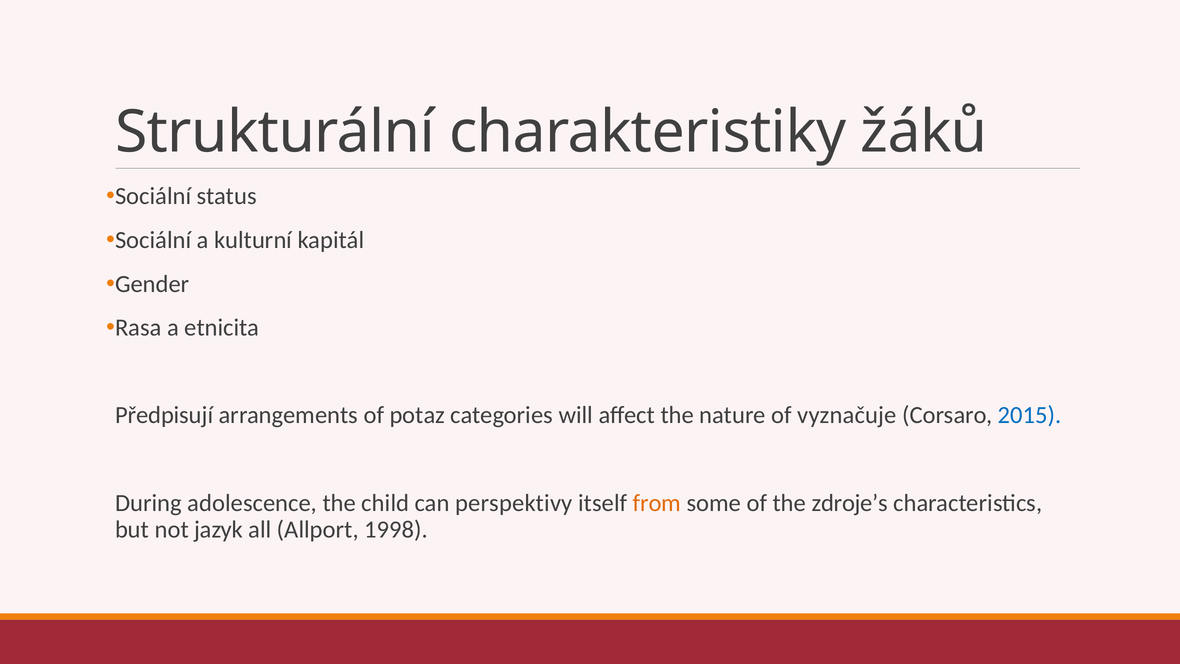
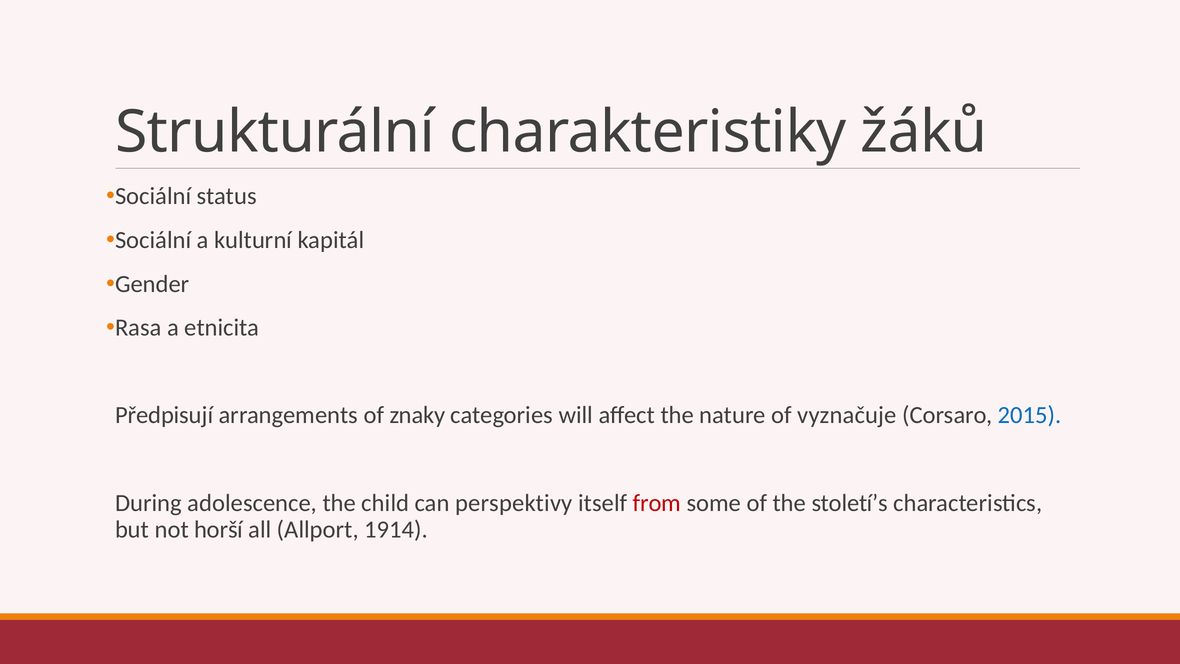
potaz: potaz -> znaky
from colour: orange -> red
zdroje’s: zdroje’s -> století’s
jazyk: jazyk -> horší
1998: 1998 -> 1914
